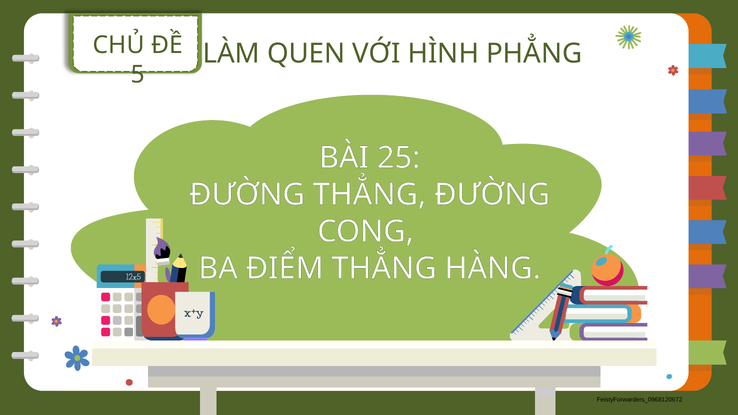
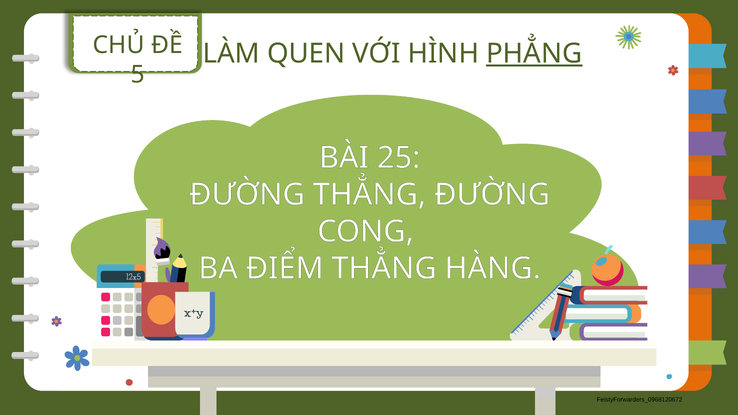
PHẲNG underline: none -> present
